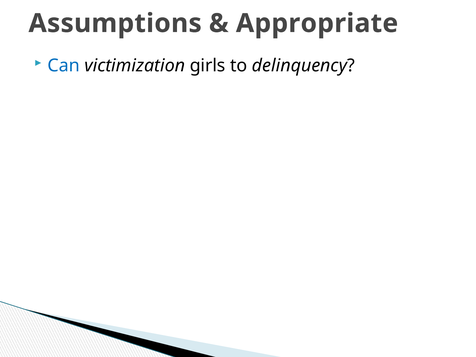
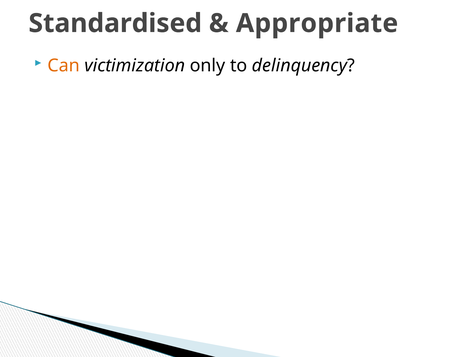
Assumptions: Assumptions -> Standardised
Can colour: blue -> orange
girls: girls -> only
